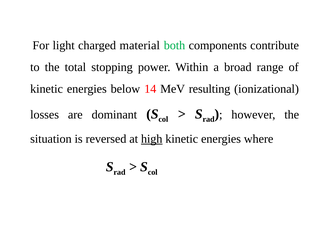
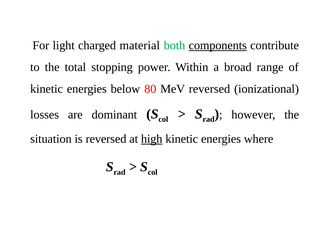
components underline: none -> present
14: 14 -> 80
MeV resulting: resulting -> reversed
